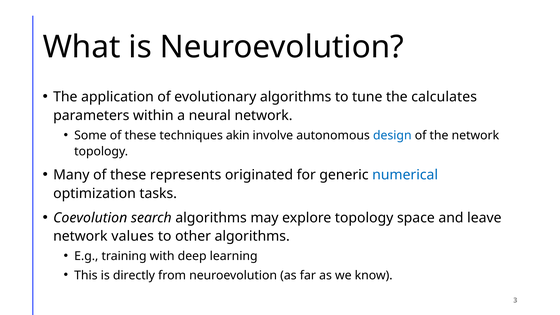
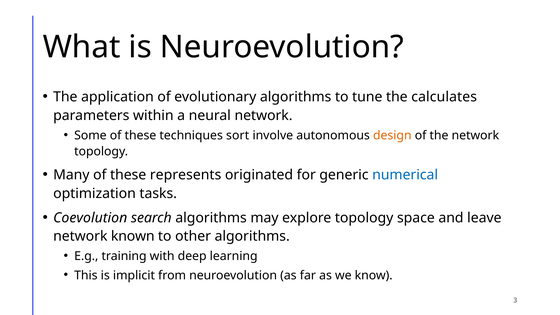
akin: akin -> sort
design colour: blue -> orange
values: values -> known
directly: directly -> implicit
